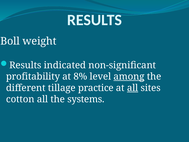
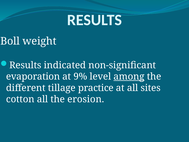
profitability: profitability -> evaporation
8%: 8% -> 9%
all at (133, 88) underline: present -> none
systems: systems -> erosion
